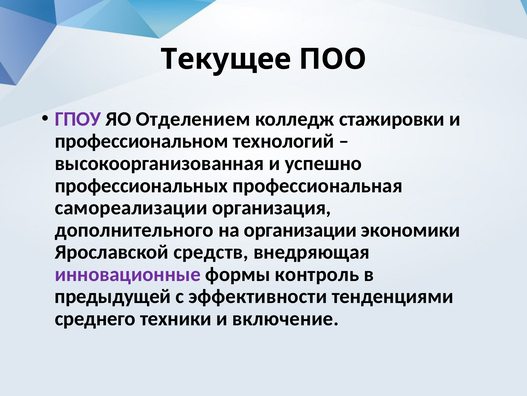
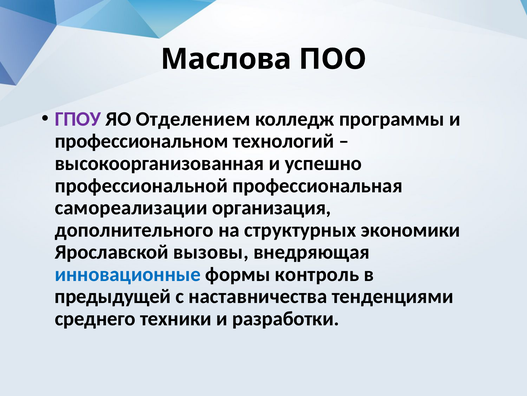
Текущее: Текущее -> Маслова
стажировки: стажировки -> программы
профессиональных: профессиональных -> профессиональной
организации: организации -> структурных
средств: средств -> вызовы
инновационные colour: purple -> blue
эффективности: эффективности -> наставничества
включение: включение -> разработки
